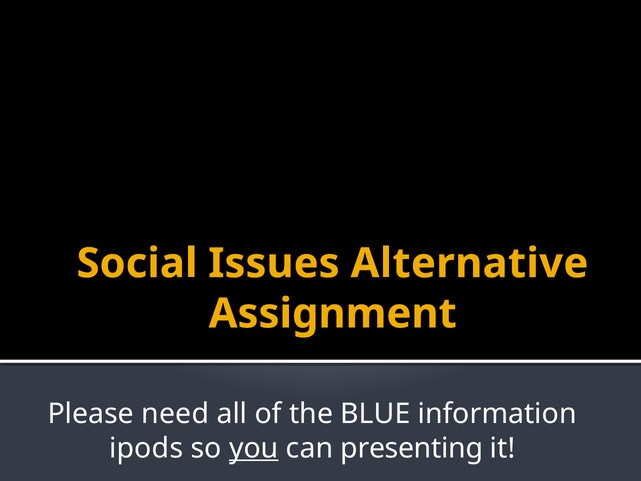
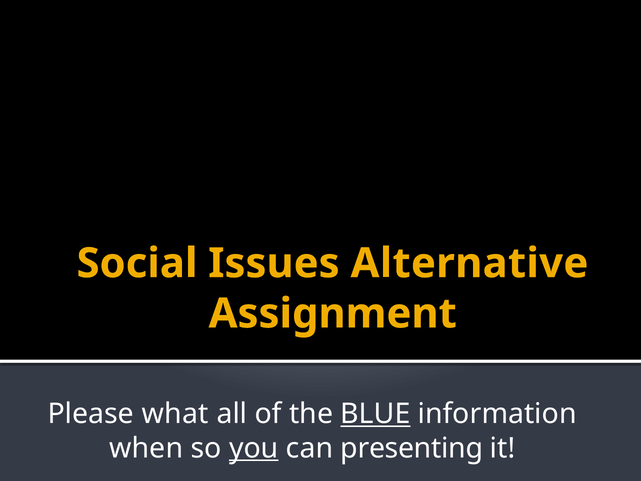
need: need -> what
BLUE underline: none -> present
ipods: ipods -> when
